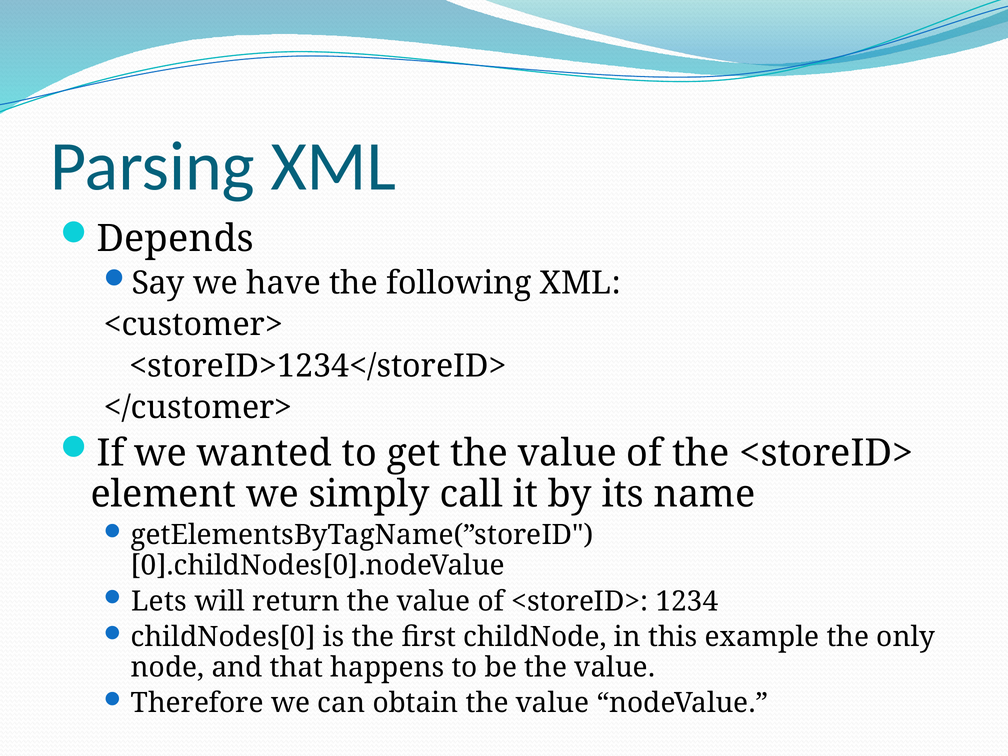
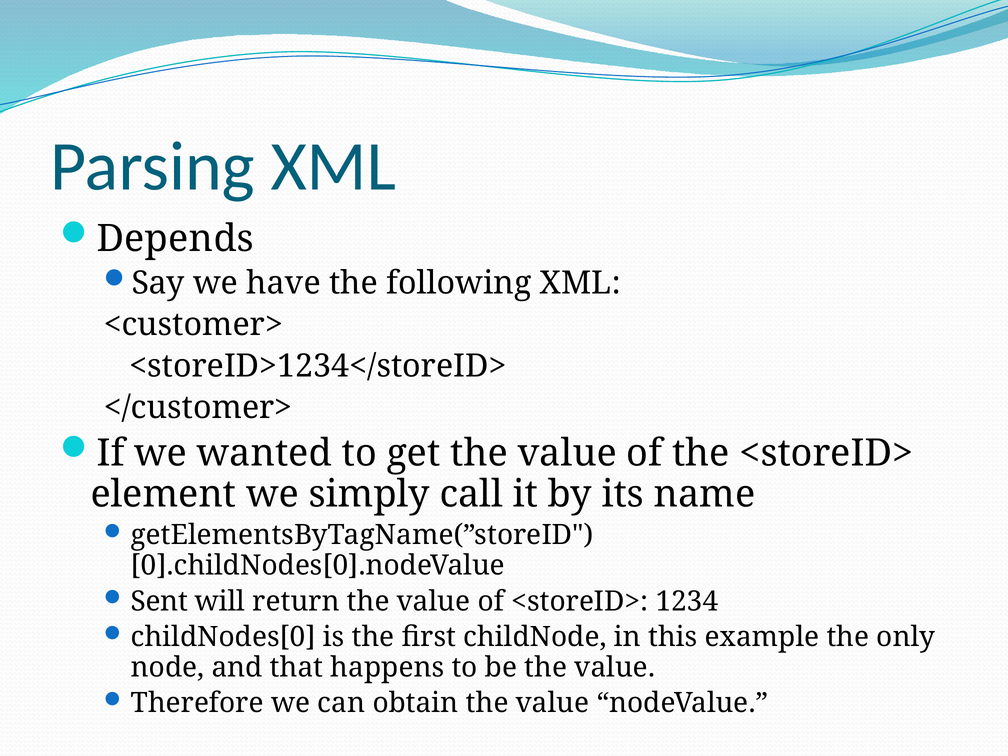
Lets: Lets -> Sent
